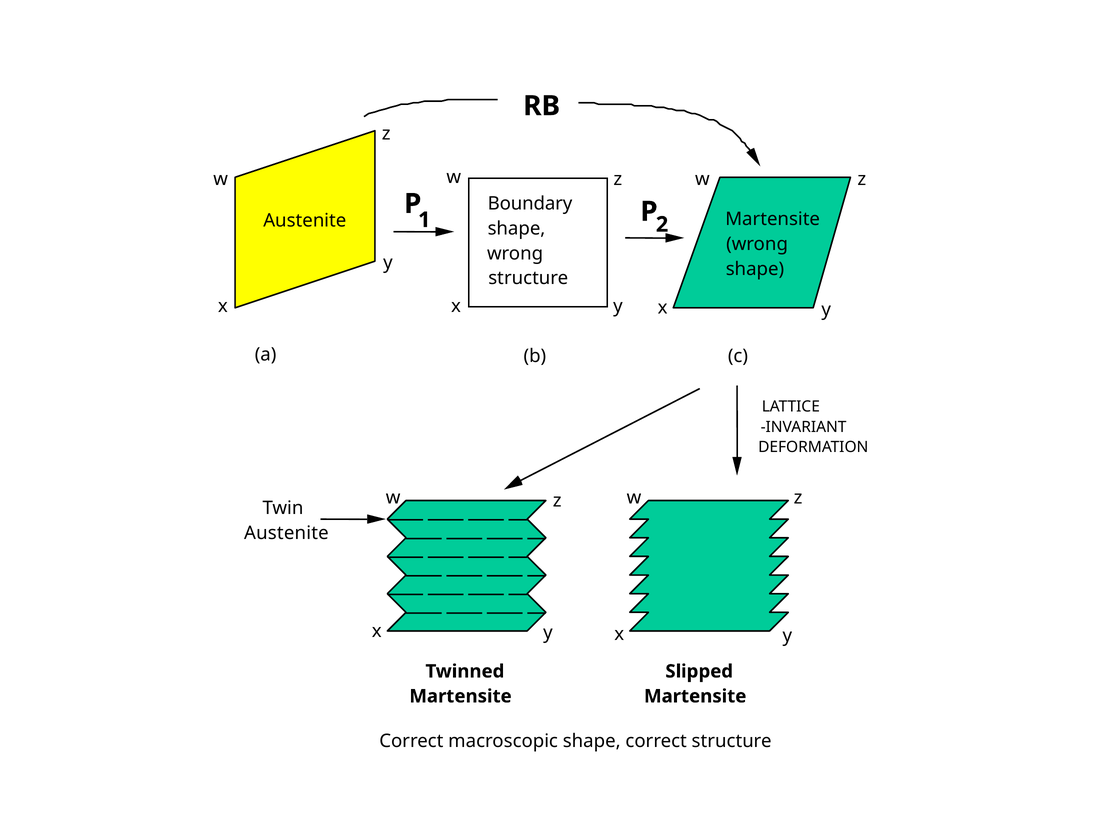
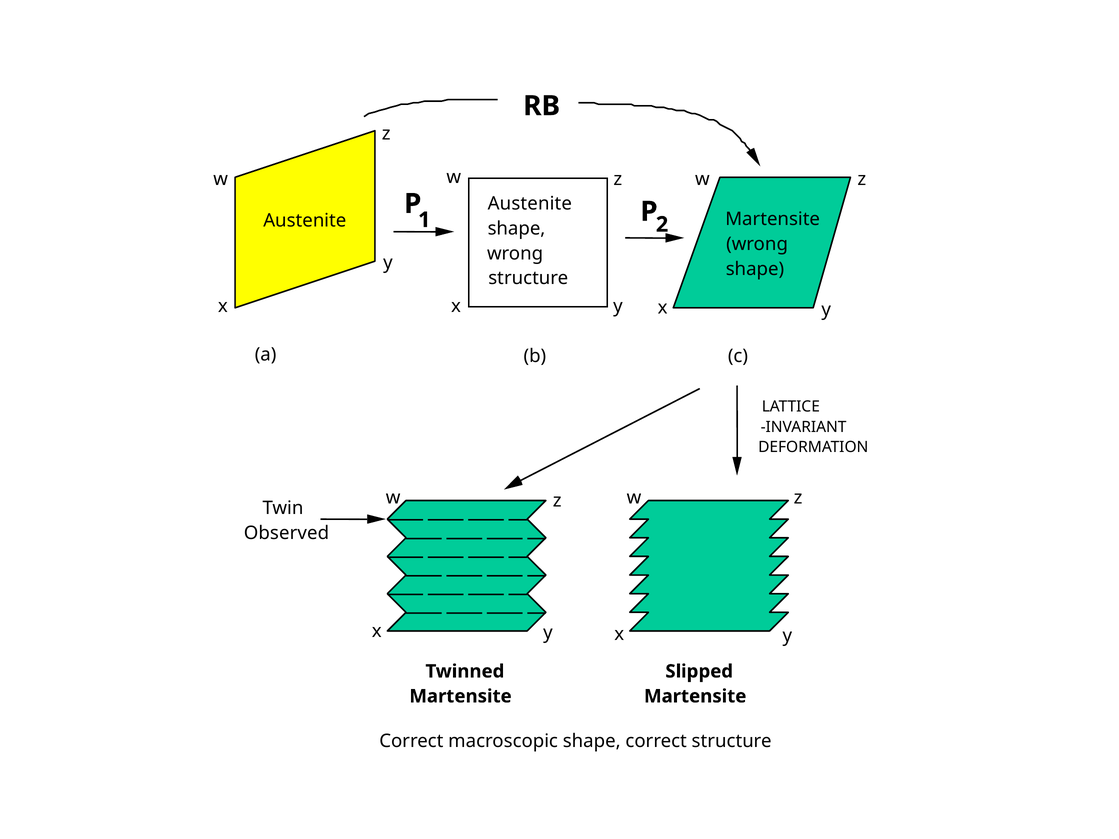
Boundary at (530, 204): Boundary -> Austenite
Austenite at (286, 533): Austenite -> Observed
